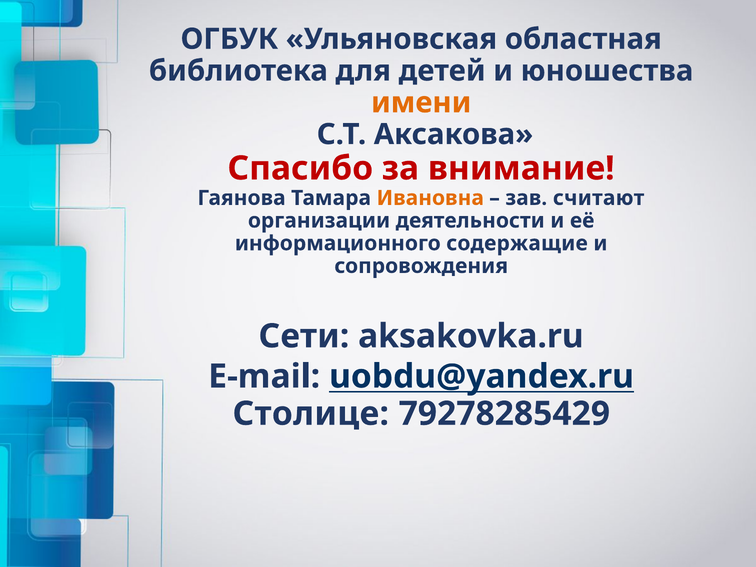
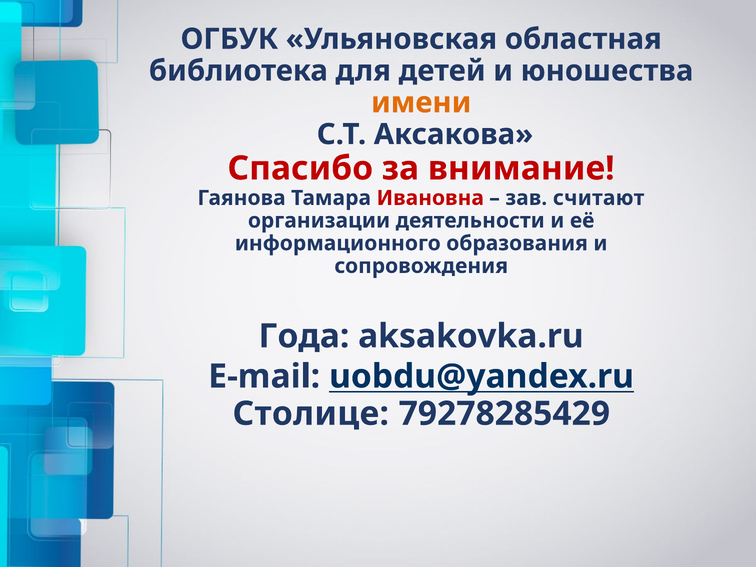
Ивановна colour: orange -> red
содержащие: содержащие -> образования
Сети: Сети -> Года
